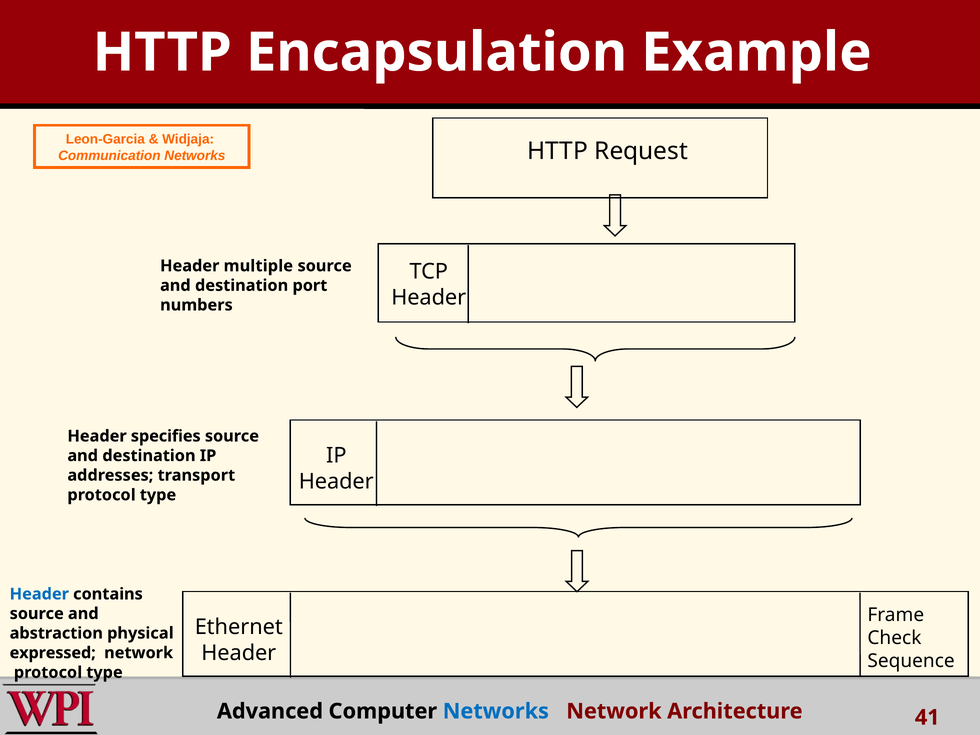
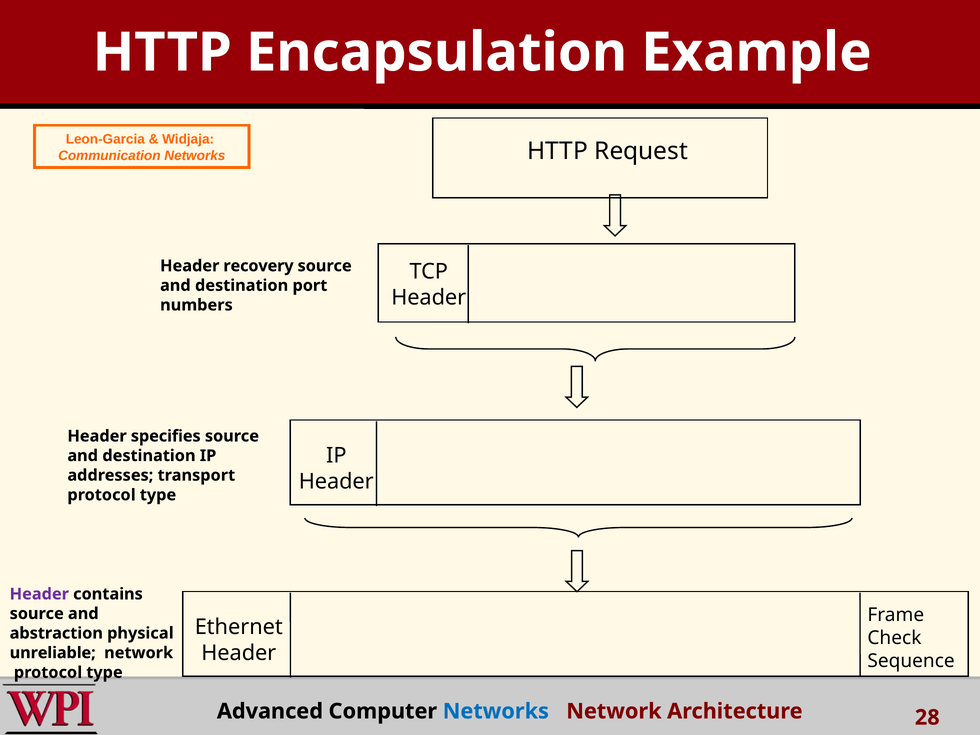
multiple: multiple -> recovery
Header at (39, 594) colour: blue -> purple
expressed: expressed -> unreliable
41: 41 -> 28
